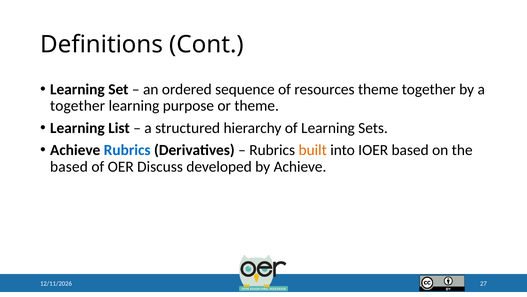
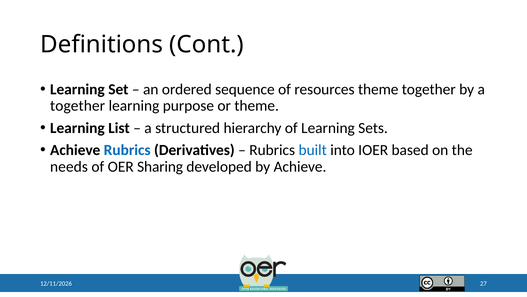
built colour: orange -> blue
based at (69, 167): based -> needs
Discuss: Discuss -> Sharing
